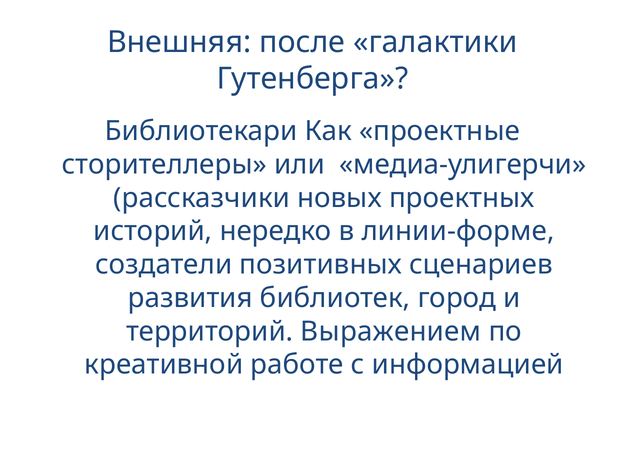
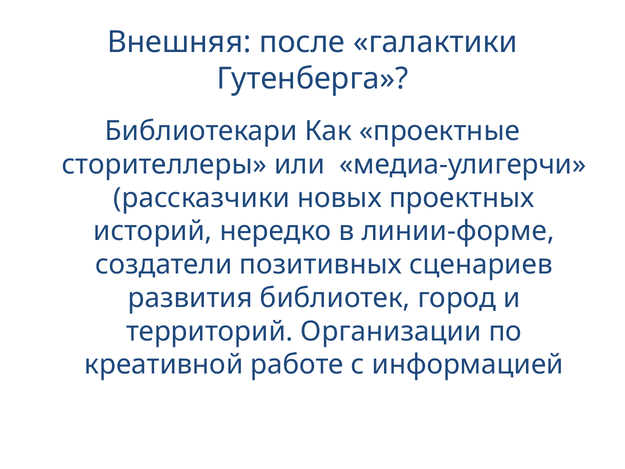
Выражением: Выражением -> Организации
